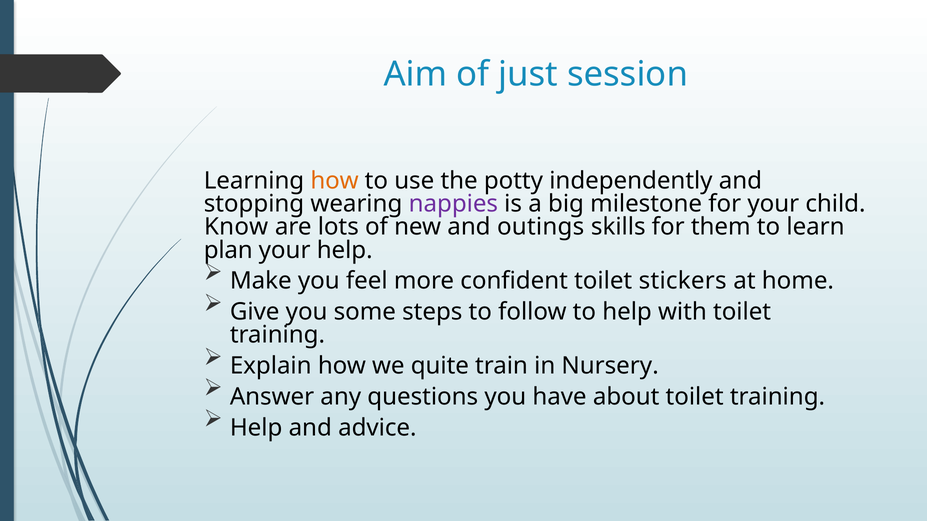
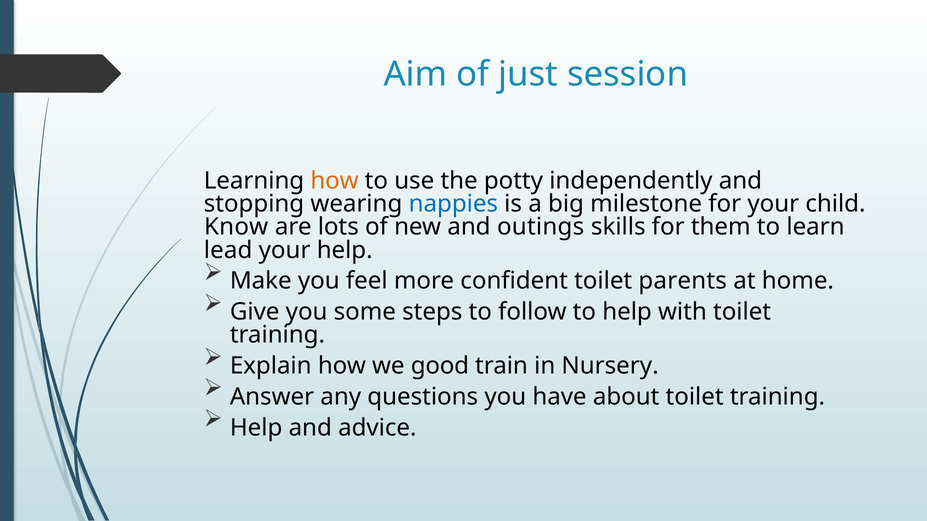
nappies colour: purple -> blue
plan: plan -> lead
stickers: stickers -> parents
quite: quite -> good
